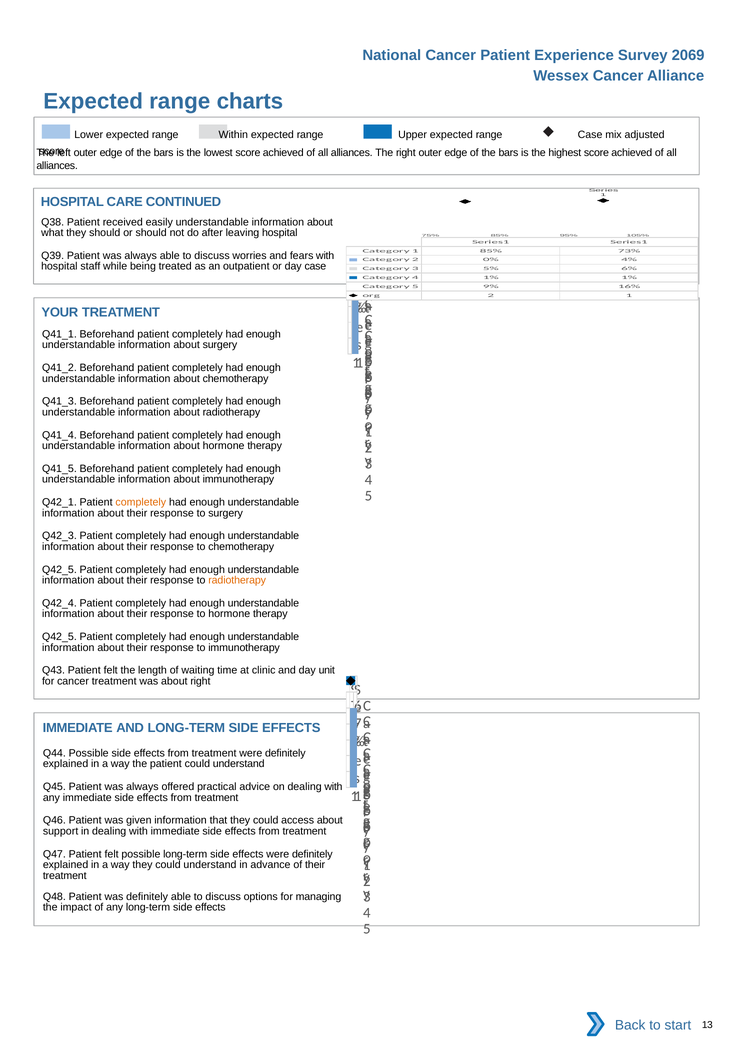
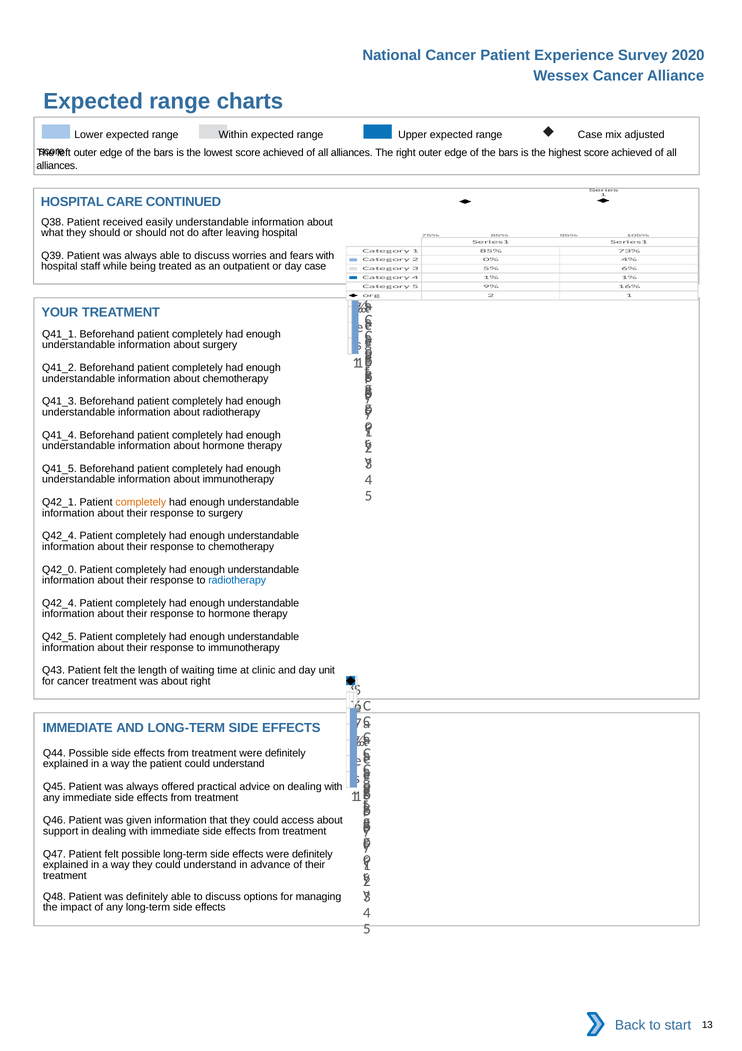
2069: 2069 -> 2020
Q42_3 at (59, 535): Q42_3 -> Q42_4
Q42_5 at (59, 569): Q42_5 -> Q42_0
radiotherapy at (237, 580) colour: orange -> blue
